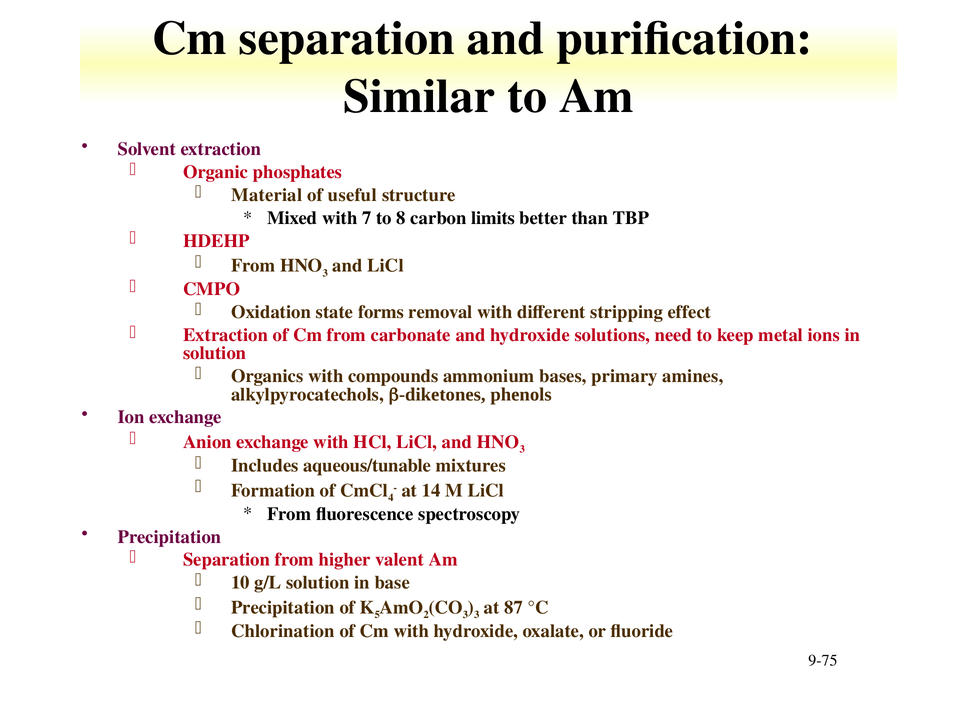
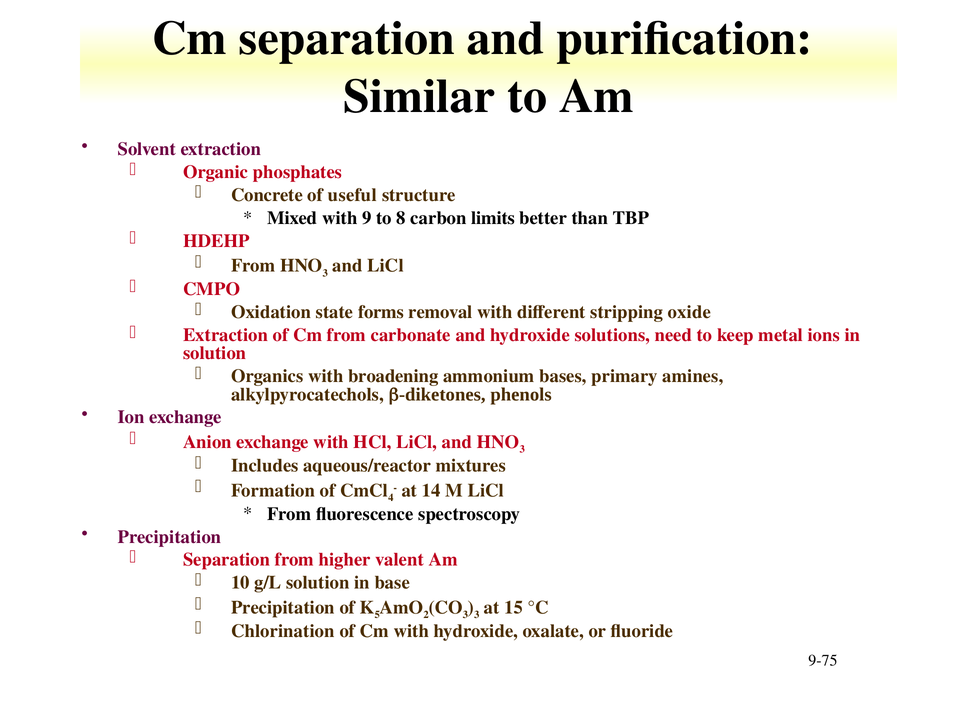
Material: Material -> Concrete
7: 7 -> 9
effect: effect -> oxide
compounds: compounds -> broadening
aqueous/tunable: aqueous/tunable -> aqueous/reactor
87: 87 -> 15
